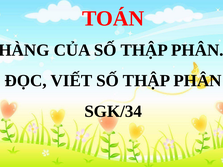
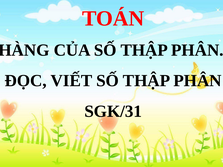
SGK/34: SGK/34 -> SGK/31
